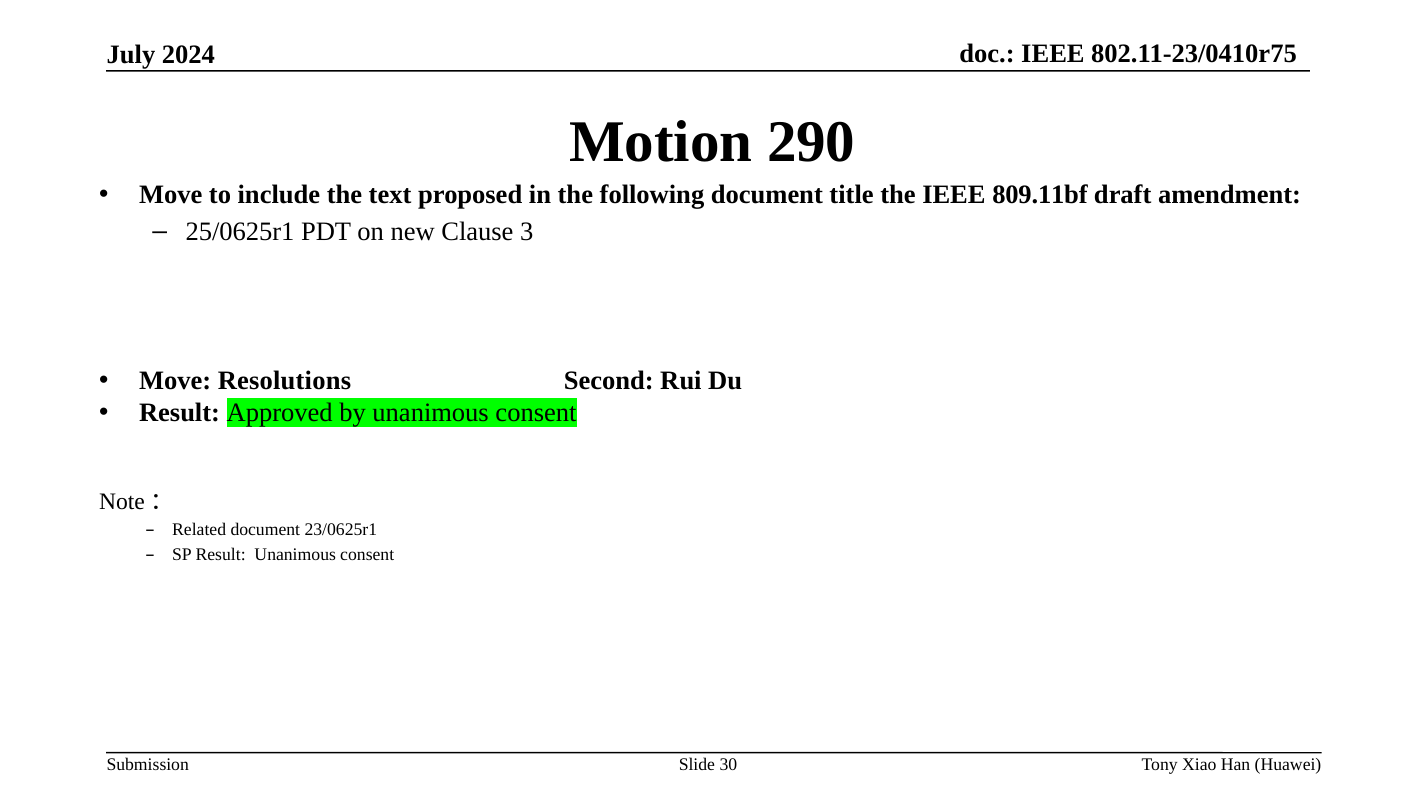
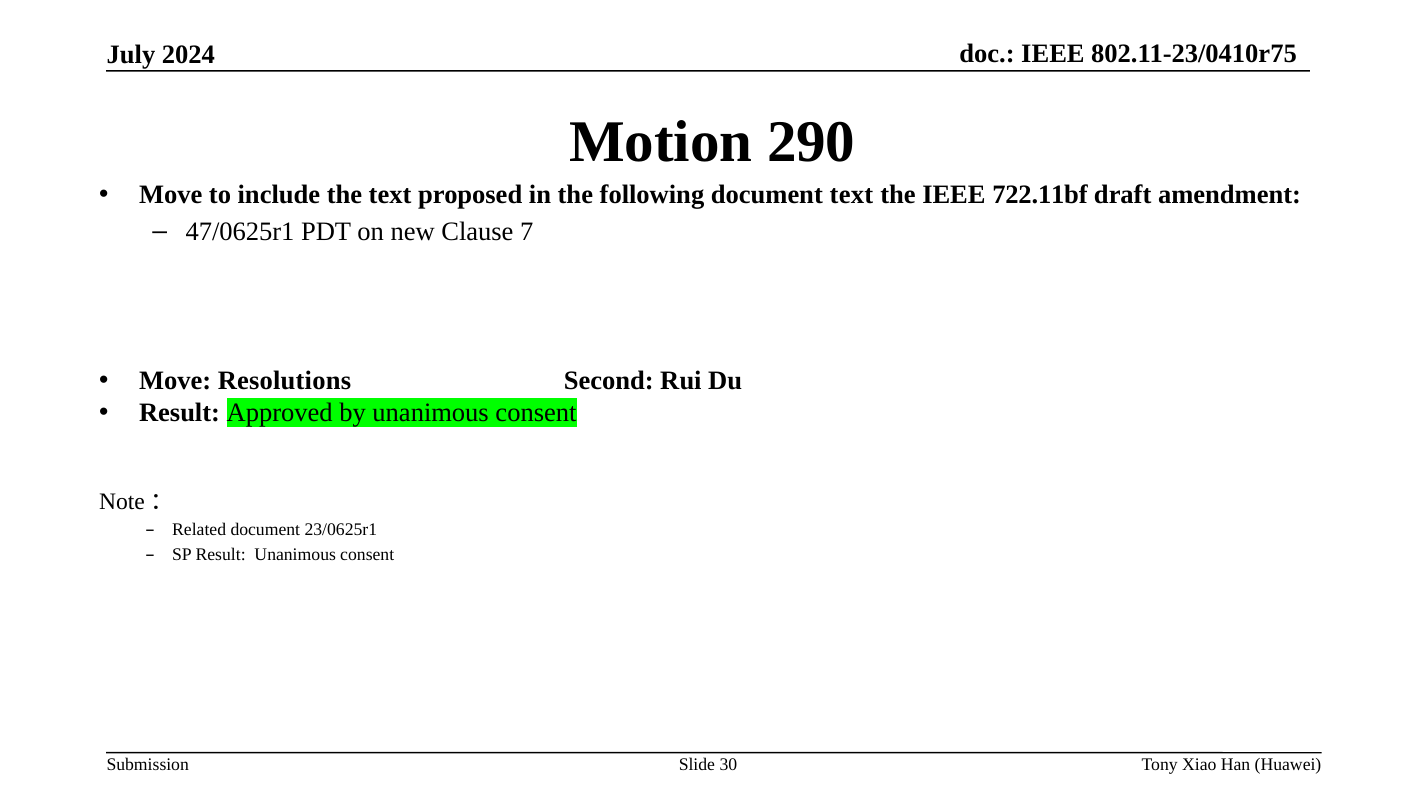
document title: title -> text
809.11bf: 809.11bf -> 722.11bf
25/0625r1: 25/0625r1 -> 47/0625r1
3: 3 -> 7
